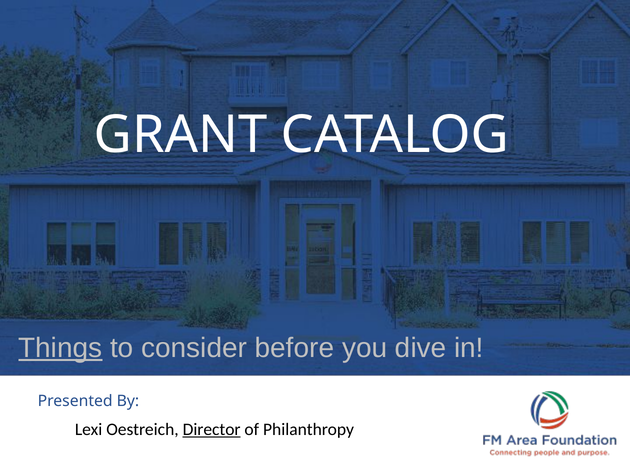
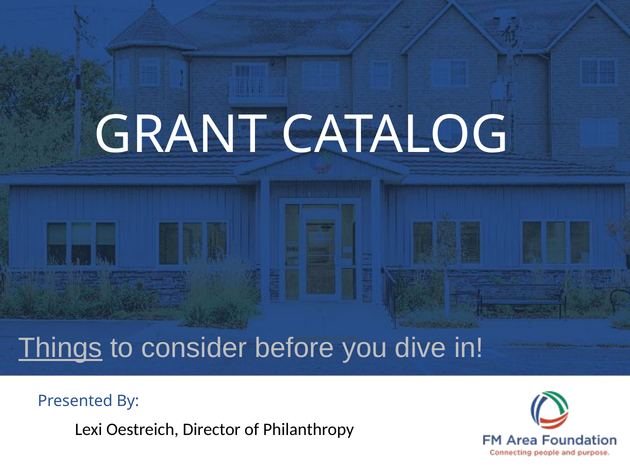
Director underline: present -> none
